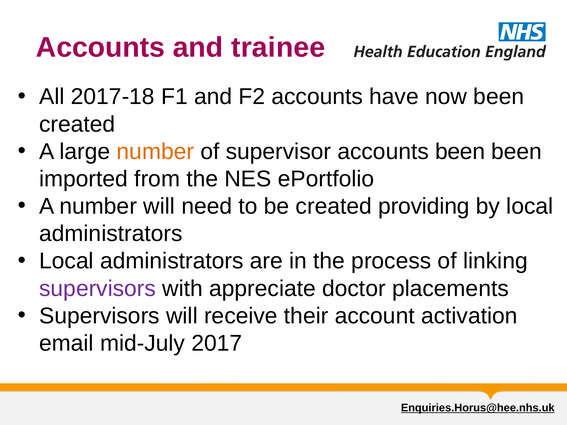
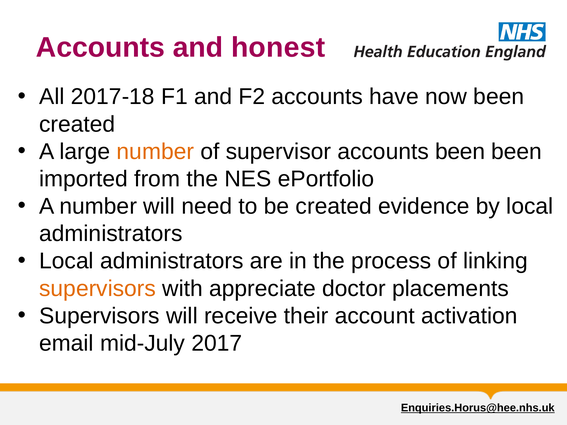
trainee: trainee -> honest
providing: providing -> evidence
supervisors at (98, 289) colour: purple -> orange
